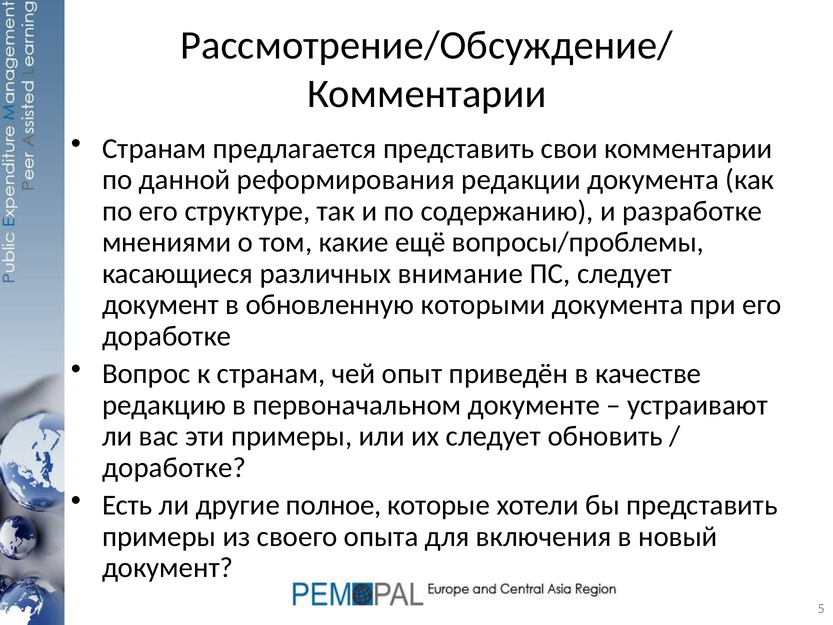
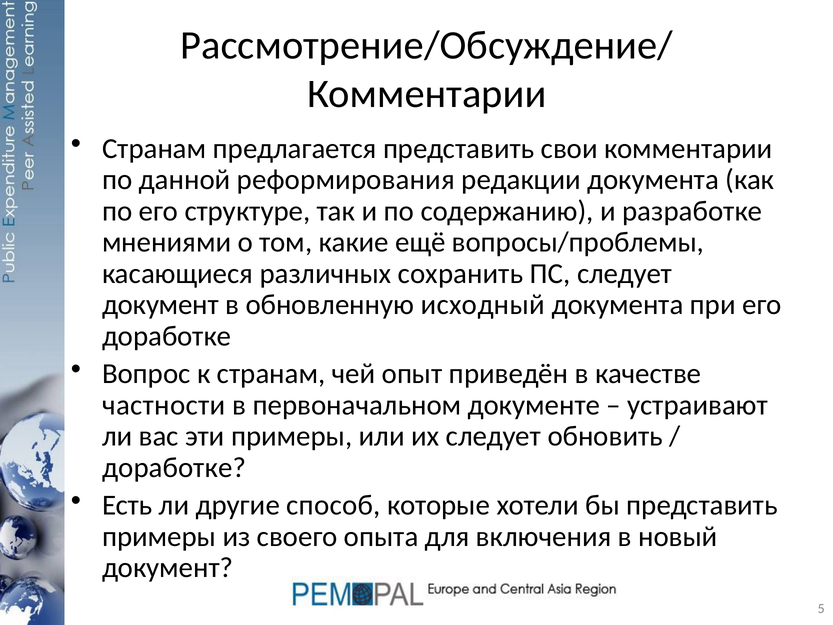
внимание: внимание -> сохранить
которыми: которыми -> исходный
редакцию: редакцию -> частности
полное: полное -> способ
